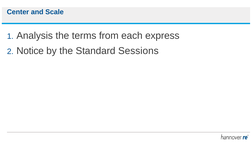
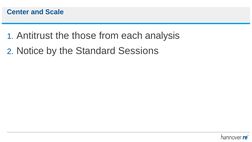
Analysis: Analysis -> Antitrust
terms: terms -> those
express: express -> analysis
